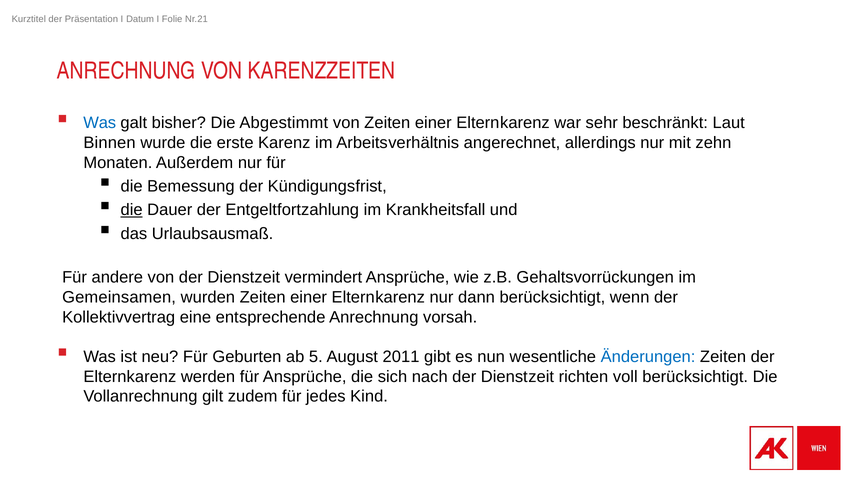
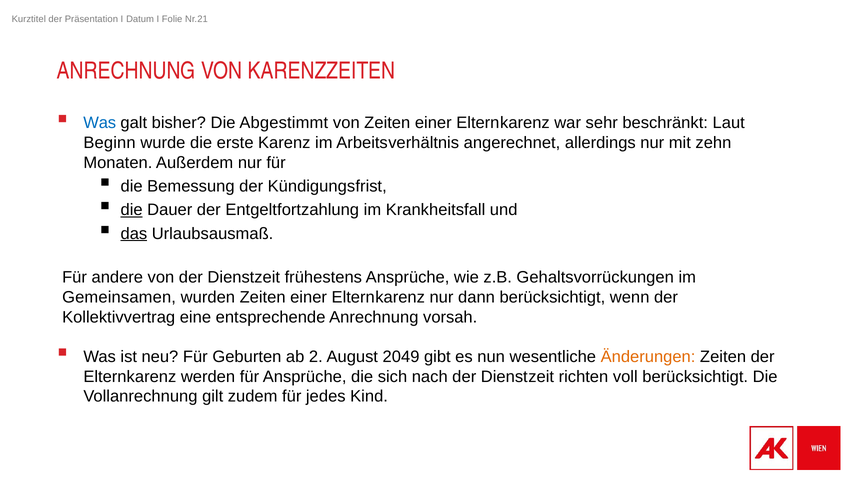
Binnen: Binnen -> Beginn
das underline: none -> present
vermindert: vermindert -> frühestens
5: 5 -> 2
2011: 2011 -> 2049
Änderungen colour: blue -> orange
